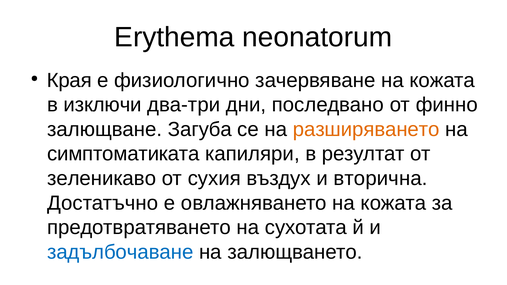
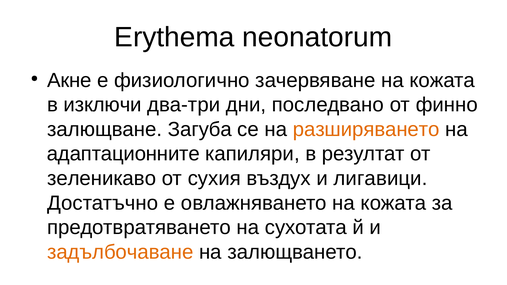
Края: Края -> Акне
симптоматиката: симптоматиката -> адаптационните
вторична: вторична -> лигавици
задълбочаване colour: blue -> orange
